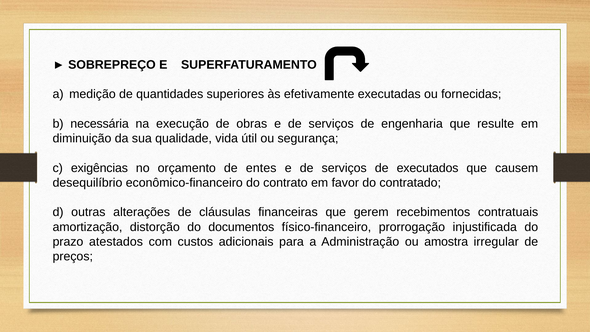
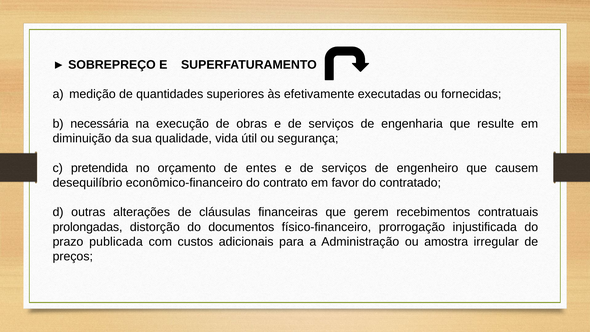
exigências: exigências -> pretendida
executados: executados -> engenheiro
amortização: amortização -> prolongadas
atestados: atestados -> publicada
